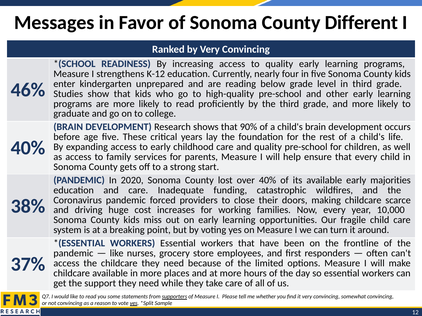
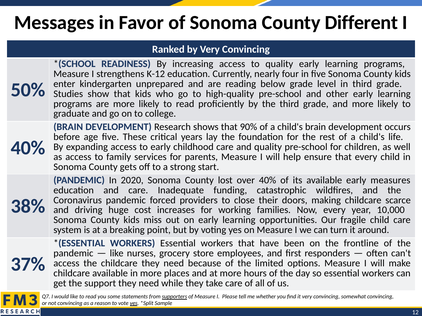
46%: 46% -> 50%
majorities: majorities -> measures
